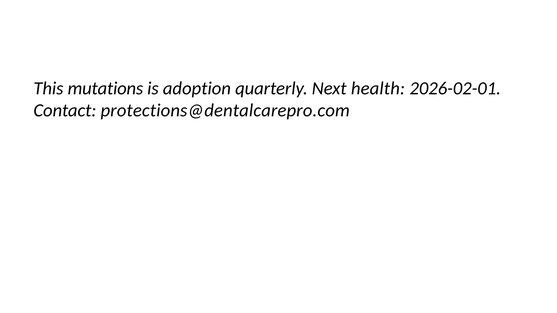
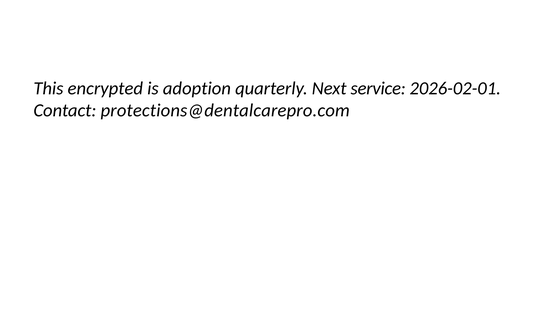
mutations: mutations -> encrypted
health: health -> service
